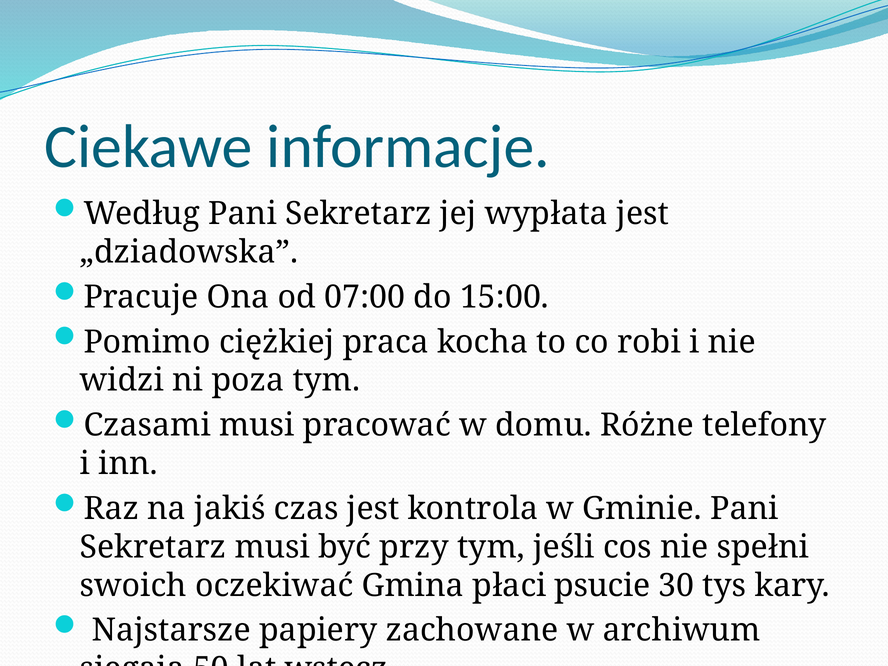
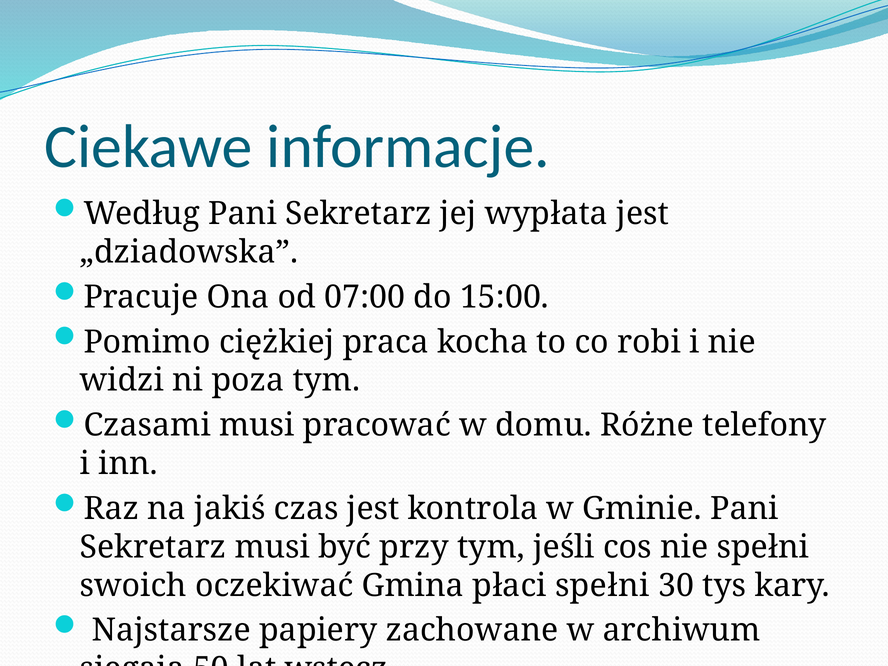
płaci psucie: psucie -> spełni
